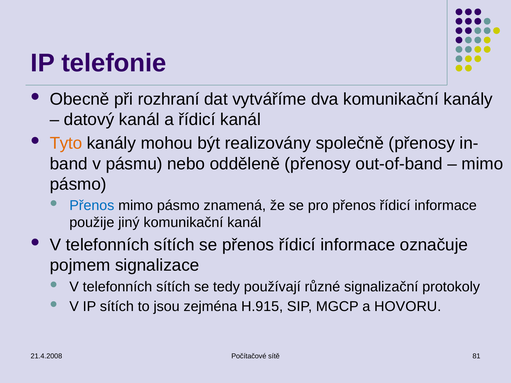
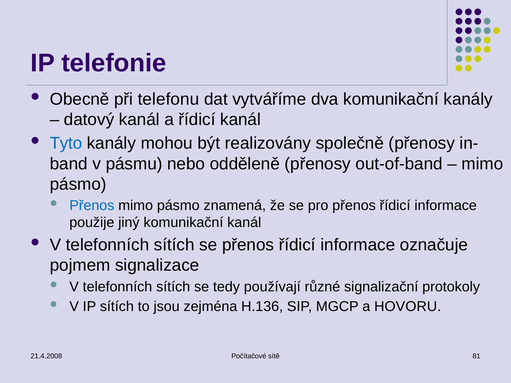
rozhraní: rozhraní -> telefonu
Tyto colour: orange -> blue
H.915: H.915 -> H.136
